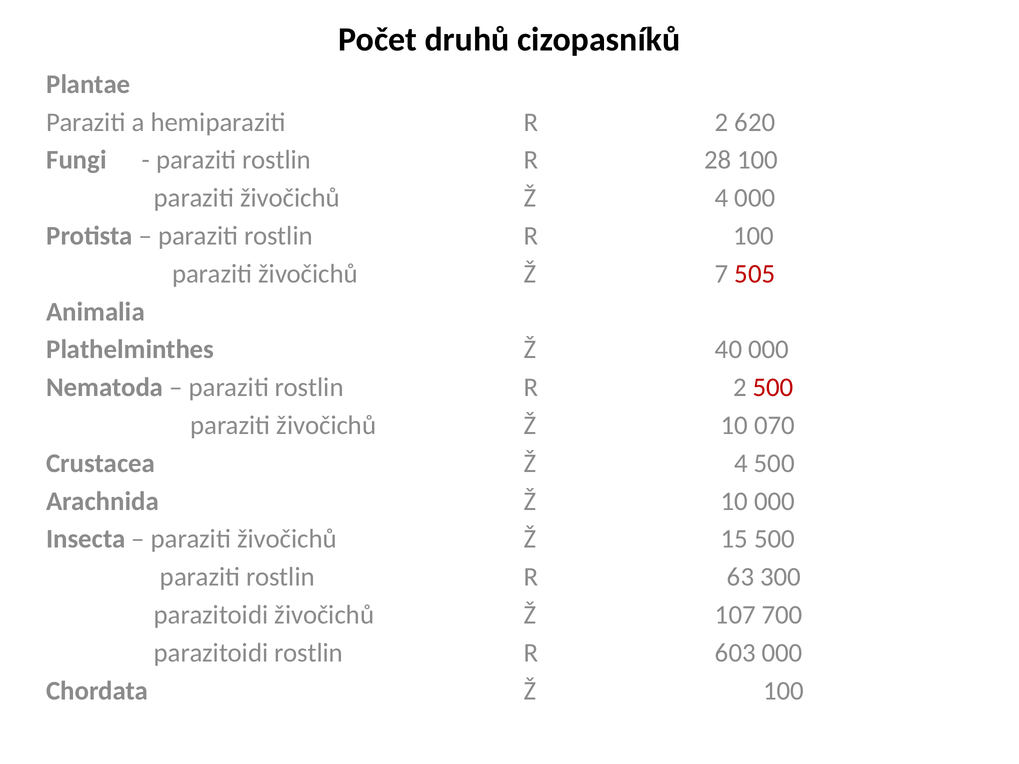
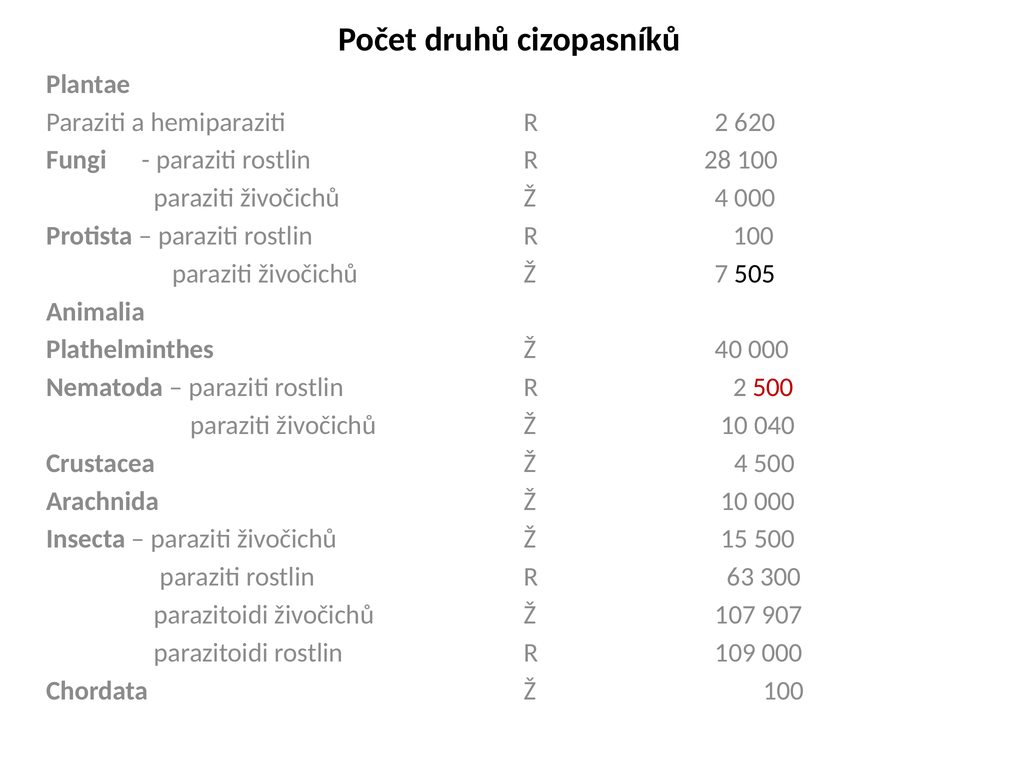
505 colour: red -> black
070: 070 -> 040
700: 700 -> 907
603: 603 -> 109
